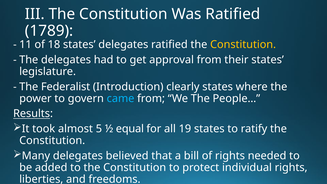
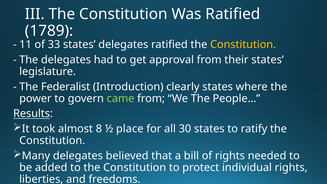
18: 18 -> 33
came colour: light blue -> light green
5: 5 -> 8
equal: equal -> place
19: 19 -> 30
